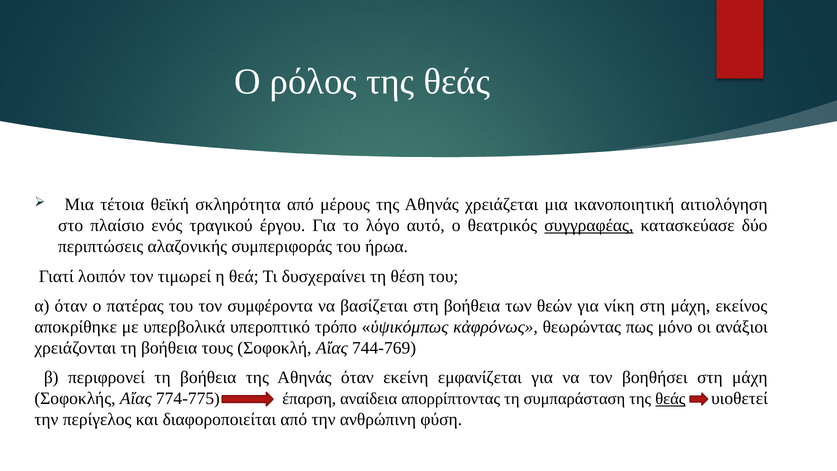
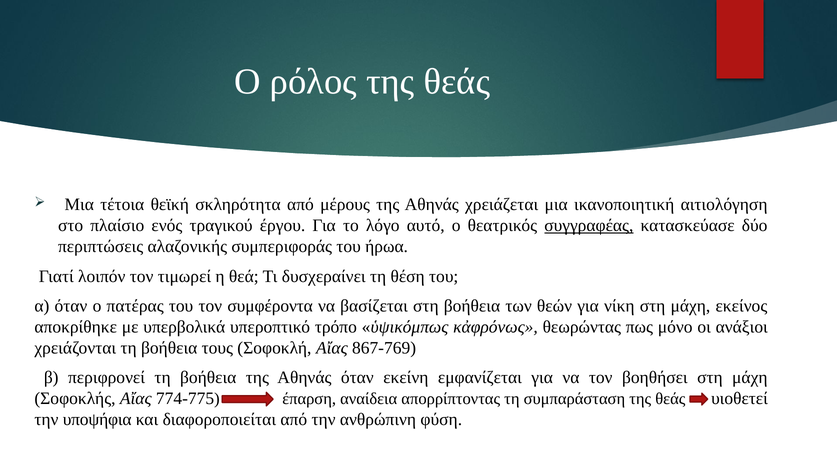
744-769: 744-769 -> 867-769
θεάς at (670, 399) underline: present -> none
περίγελος: περίγελος -> υποψήφια
